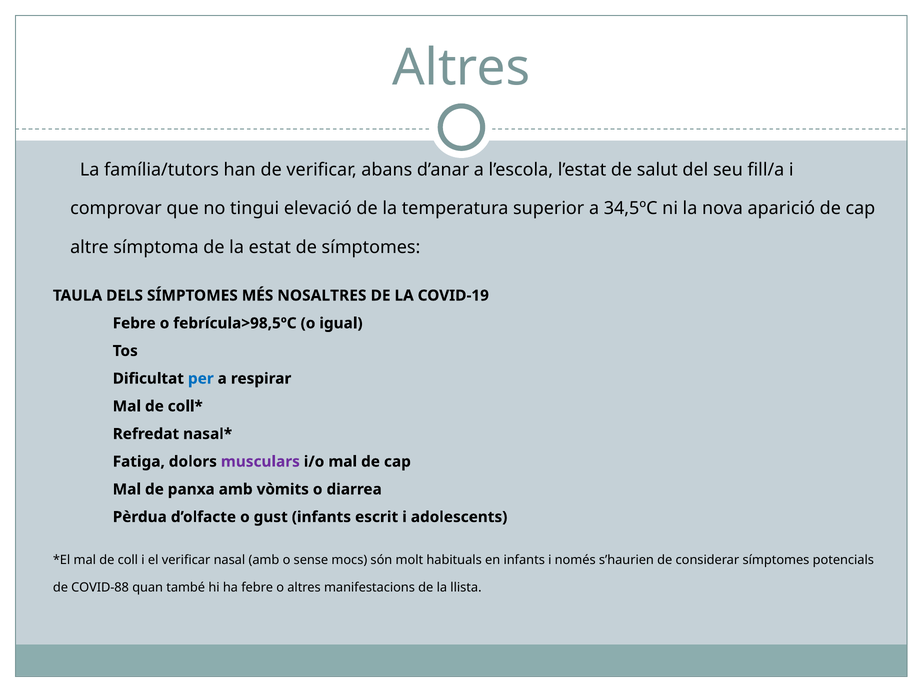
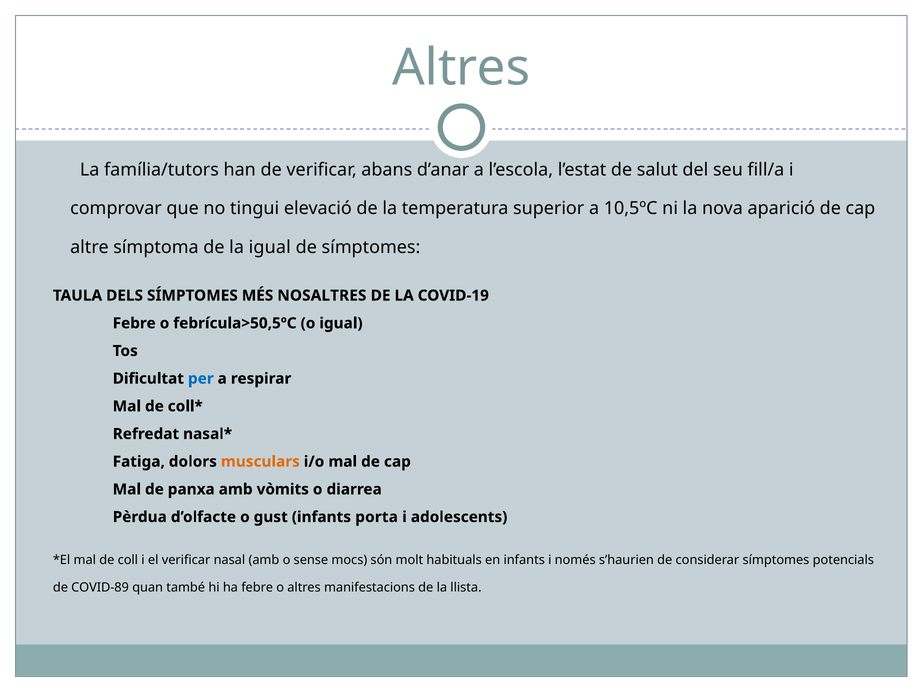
34,5ºC: 34,5ºC -> 10,5ºC
la estat: estat -> igual
febrícula>98,5ºC: febrícula>98,5ºC -> febrícula>50,5ºC
musculars colour: purple -> orange
escrit: escrit -> porta
COVID-88: COVID-88 -> COVID-89
